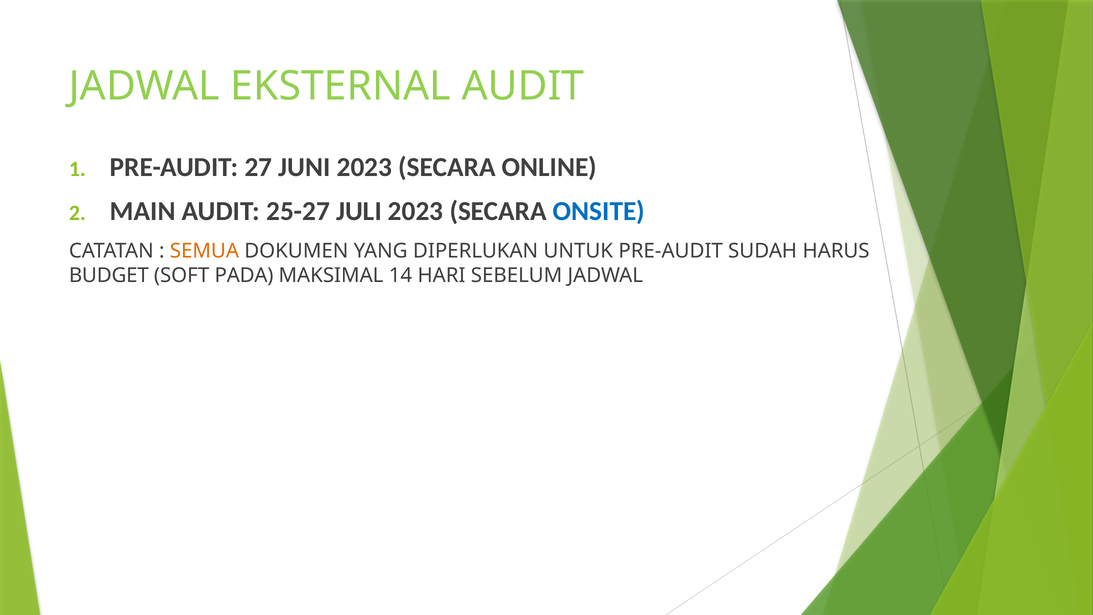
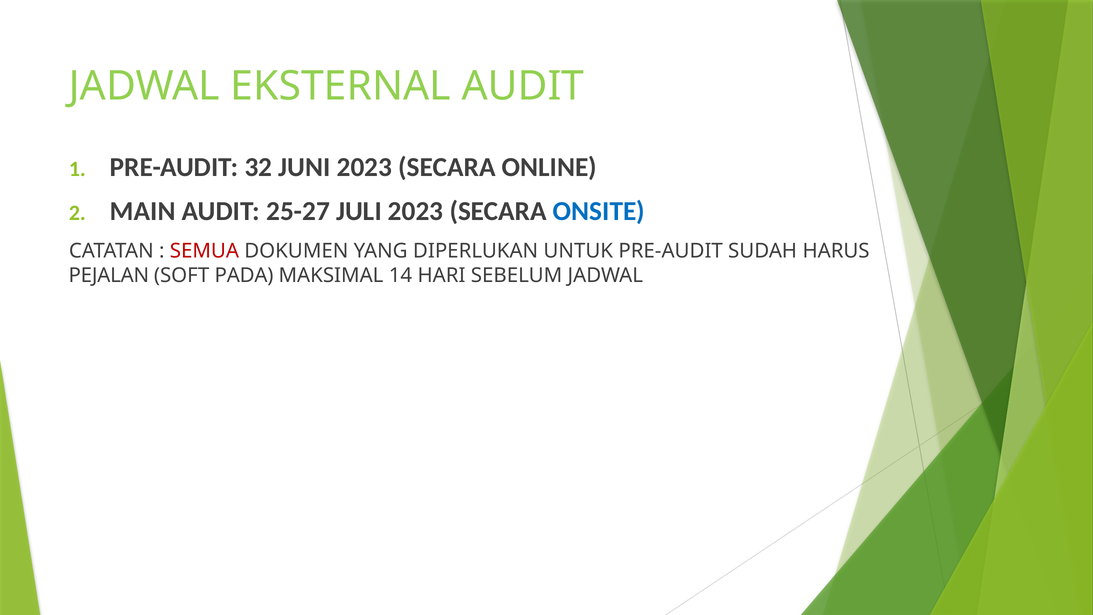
27: 27 -> 32
SEMUA colour: orange -> red
BUDGET: BUDGET -> PEJALAN
